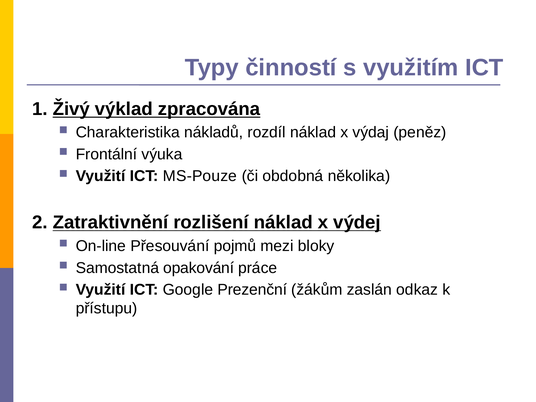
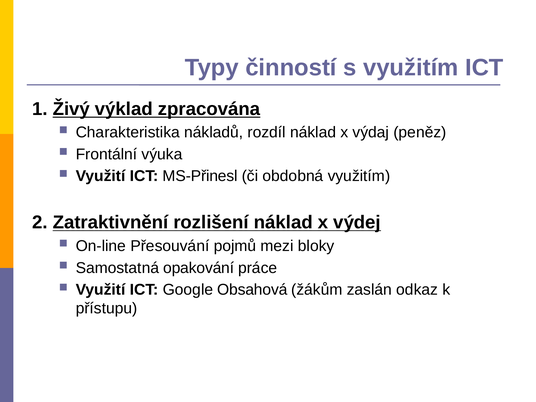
MS-Pouze: MS-Pouze -> MS-Přinesl
obdobná několika: několika -> využitím
Prezenční: Prezenční -> Obsahová
